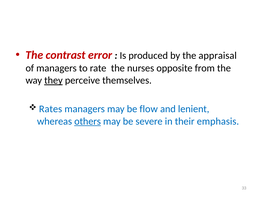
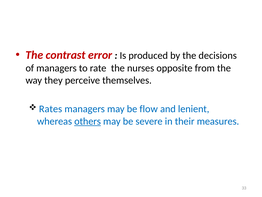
appraisal: appraisal -> decisions
they underline: present -> none
emphasis: emphasis -> measures
